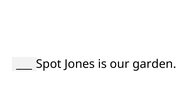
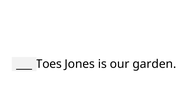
Spot: Spot -> Toes
